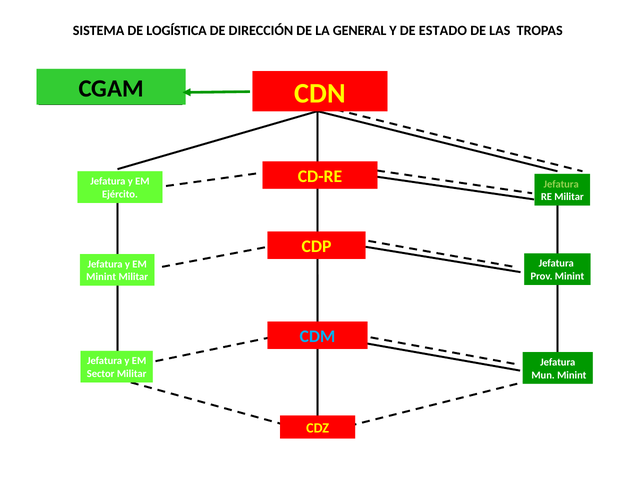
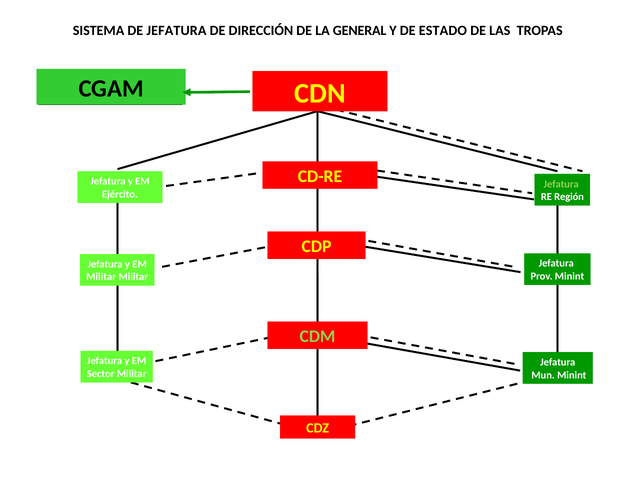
DE LOGÍSTICA: LOGÍSTICA -> JEFATURA
RE Militar: Militar -> Región
Minint at (101, 277): Minint -> Militar
CDM colour: light blue -> light green
